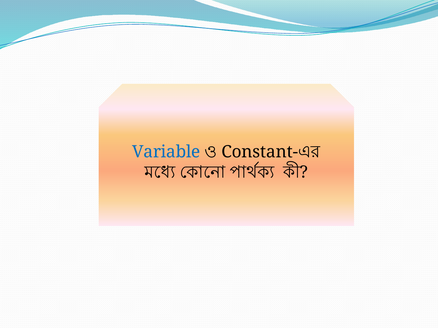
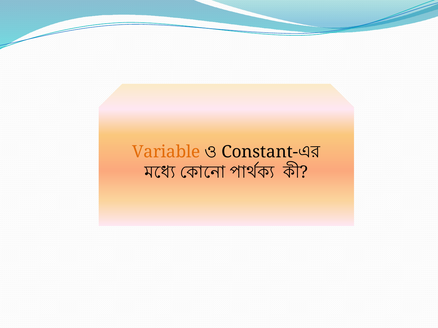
Variable colour: blue -> orange
